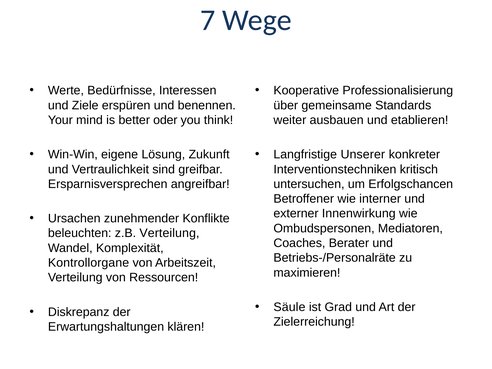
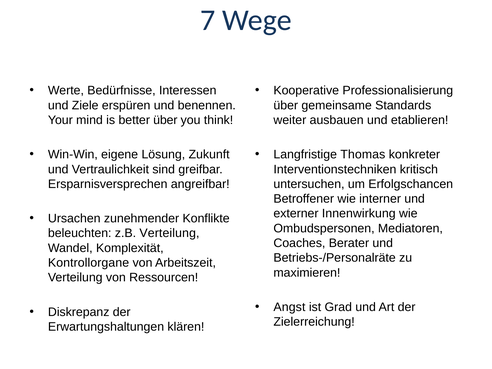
better oder: oder -> über
Unserer: Unserer -> Thomas
Säule: Säule -> Angst
